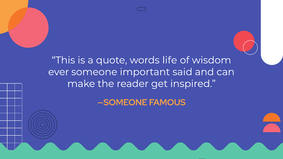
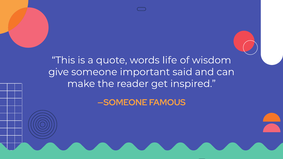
ever: ever -> give
